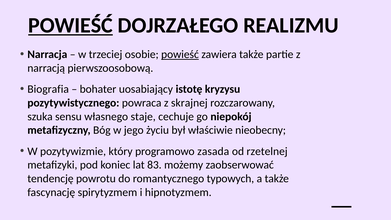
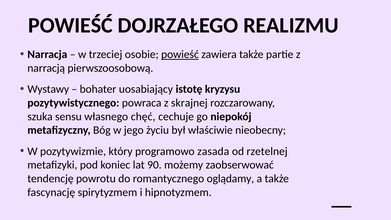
POWIEŚĆ at (71, 25) underline: present -> none
Biografia: Biografia -> Wystawy
staje: staje -> chęć
83: 83 -> 90
typowych: typowych -> oglądamy
